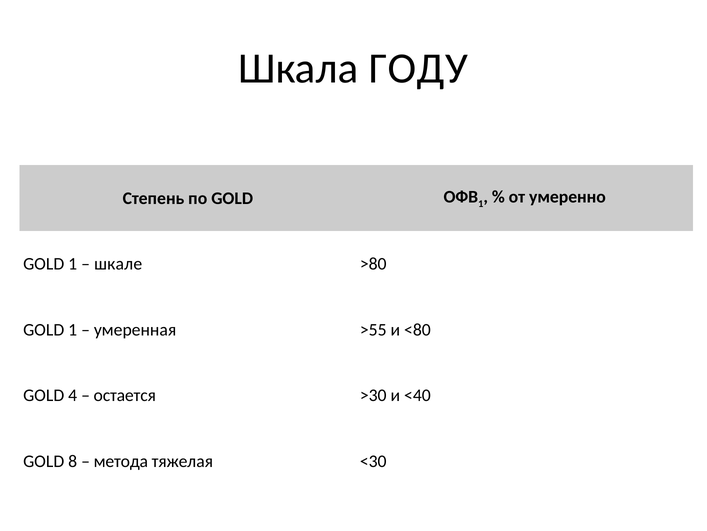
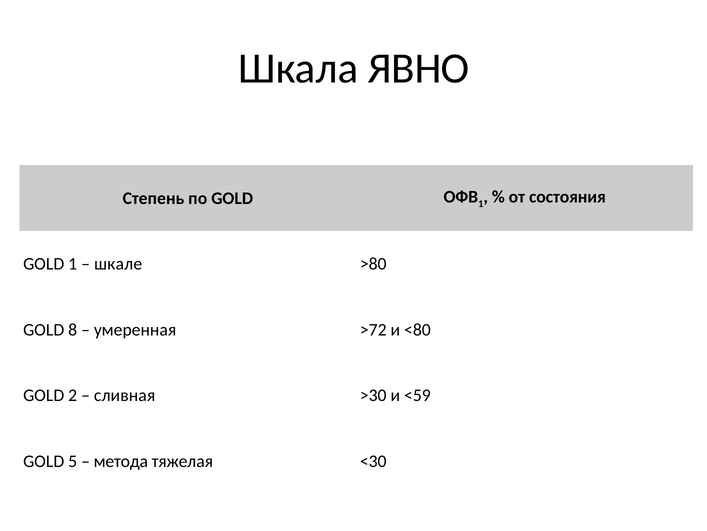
ГОДУ: ГОДУ -> ЯВНО
умеренно: умеренно -> состояния
1 at (73, 329): 1 -> 8
>55: >55 -> >72
4: 4 -> 2
остается: остается -> сливная
<40: <40 -> <59
8: 8 -> 5
